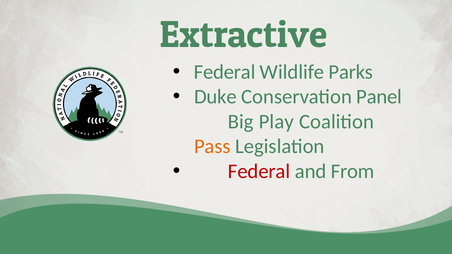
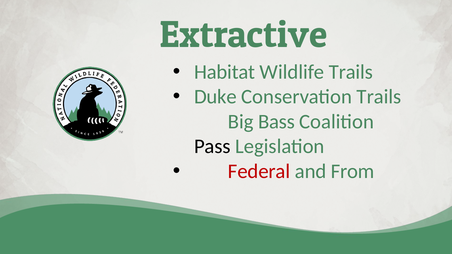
Federal at (225, 72): Federal -> Habitat
Wildlife Parks: Parks -> Trails
Conservation Panel: Panel -> Trails
Play: Play -> Bass
Pass colour: orange -> black
